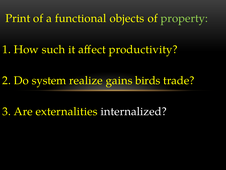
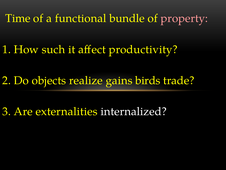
Print: Print -> Time
objects: objects -> bundle
property colour: light green -> pink
system: system -> objects
